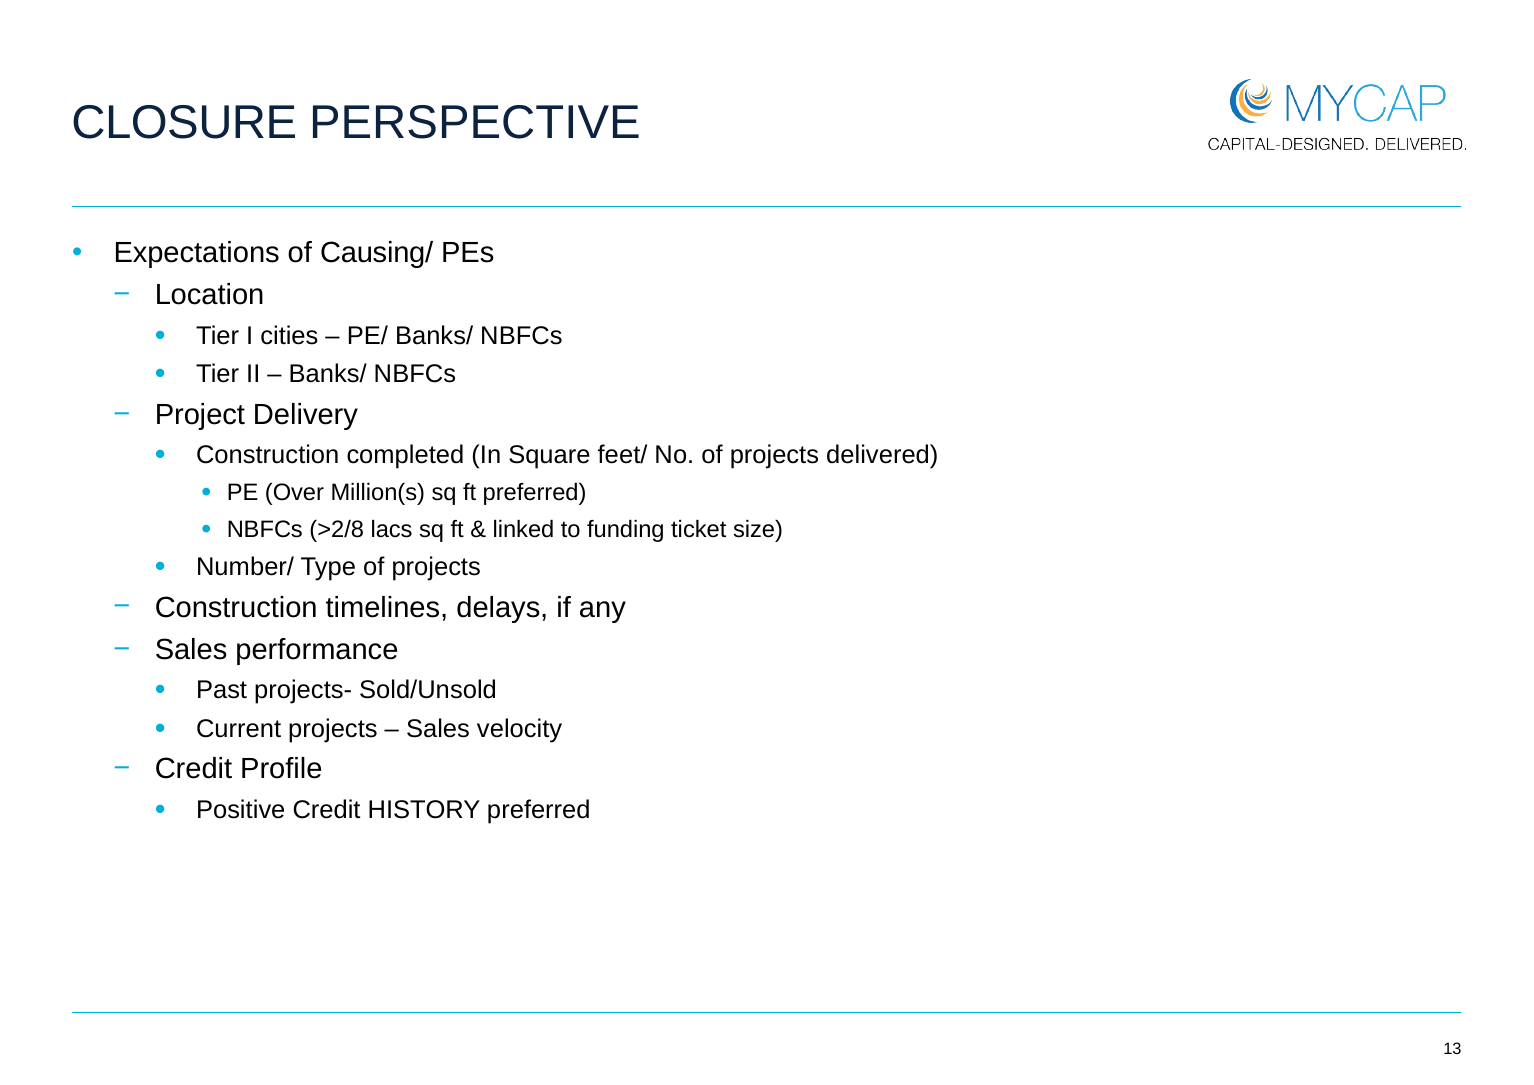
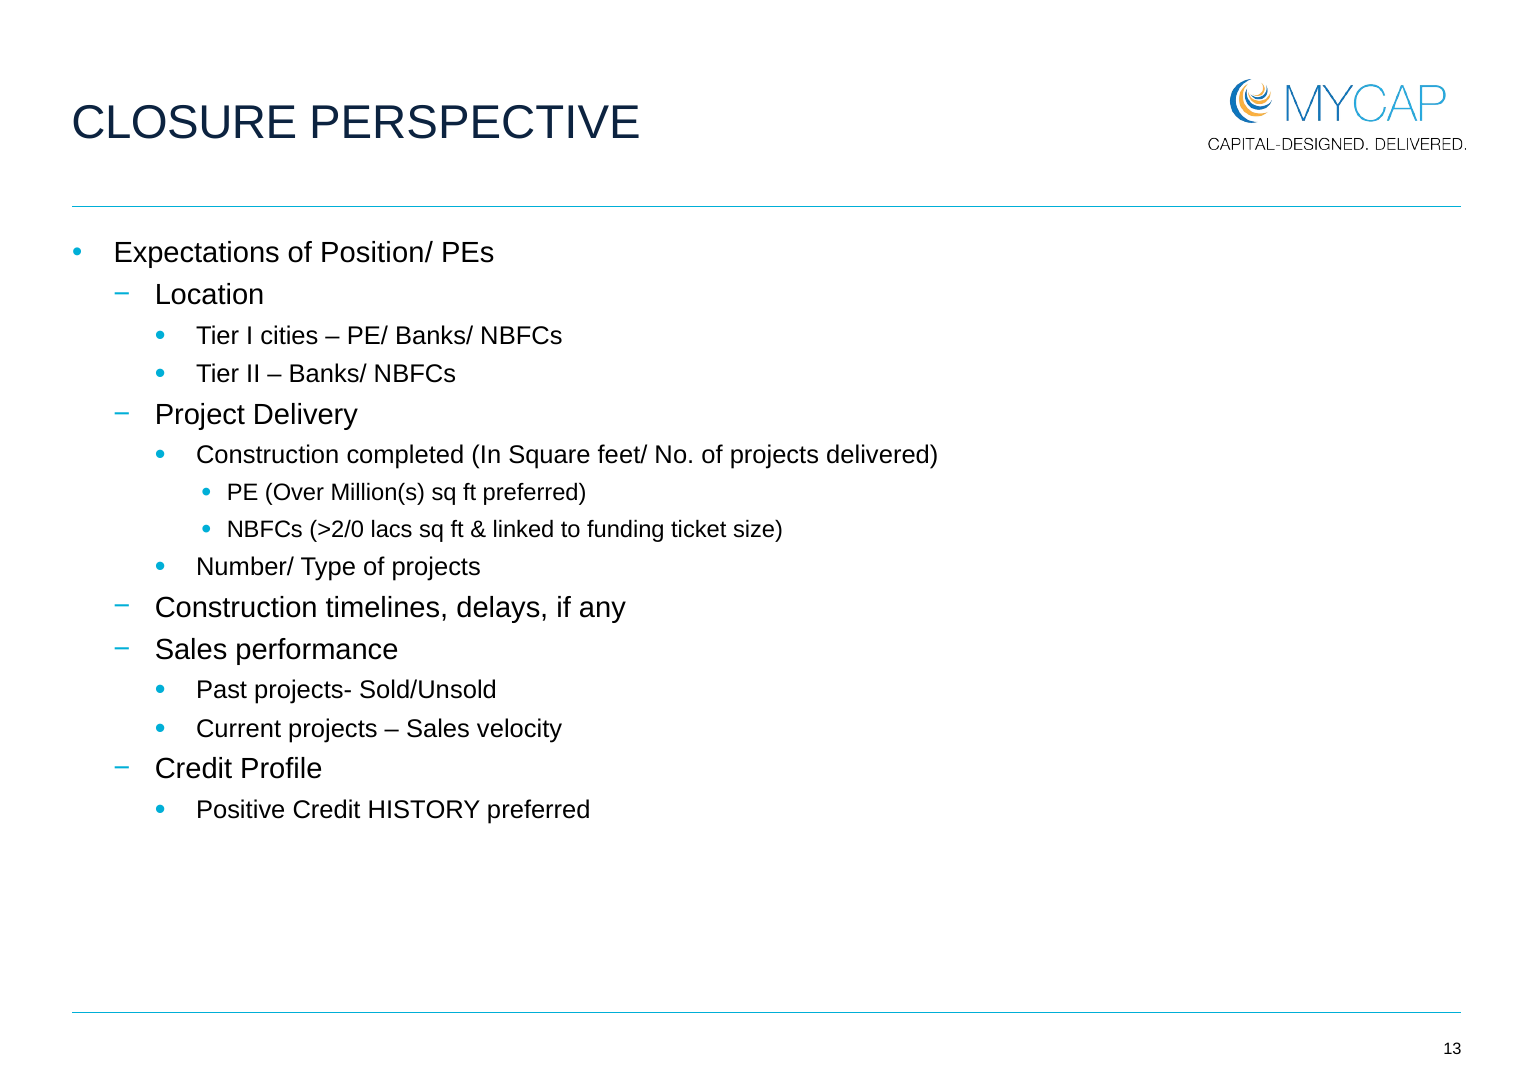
Causing/: Causing/ -> Position/
>2/8: >2/8 -> >2/0
